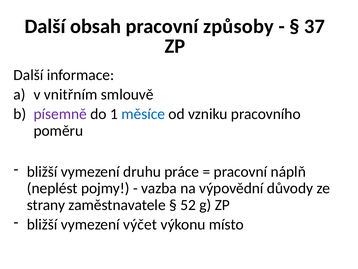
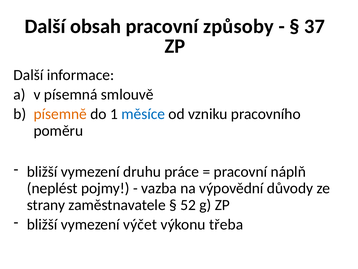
vnitřním: vnitřním -> písemná
písemně colour: purple -> orange
místo: místo -> třeba
